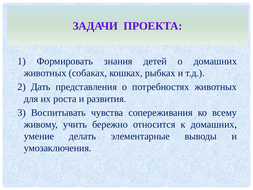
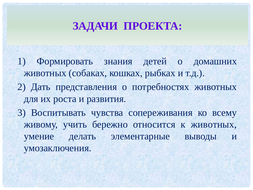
к домашних: домашних -> животных
